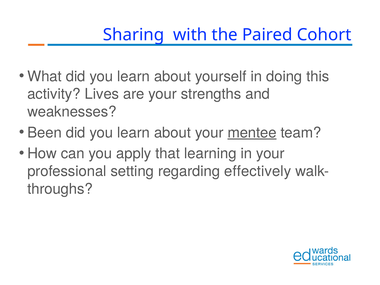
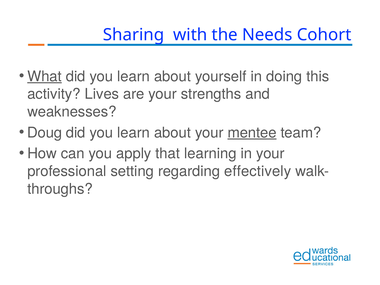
Paired: Paired -> Needs
What underline: none -> present
Been: Been -> Doug
